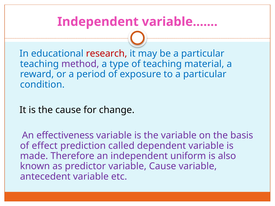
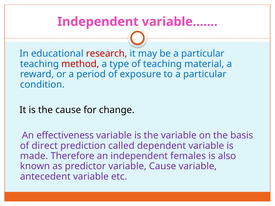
method colour: purple -> red
effect: effect -> direct
uniform: uniform -> females
